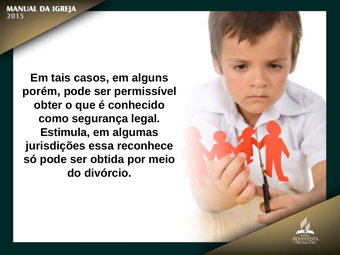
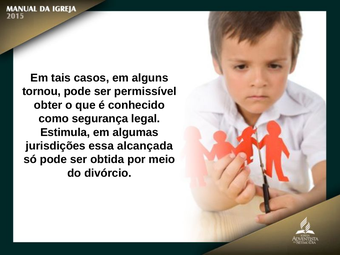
porém: porém -> tornou
reconhece: reconhece -> alcançada
